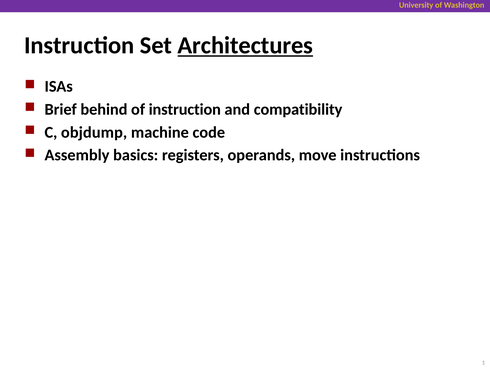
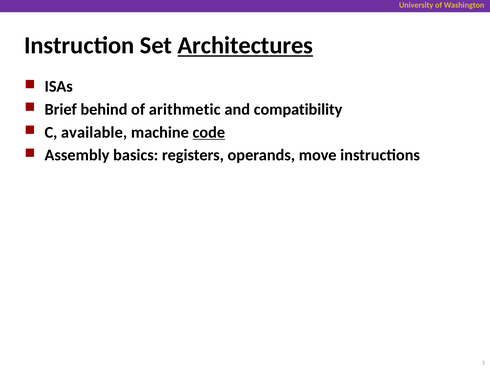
of instruction: instruction -> arithmetic
objdump: objdump -> available
code underline: none -> present
